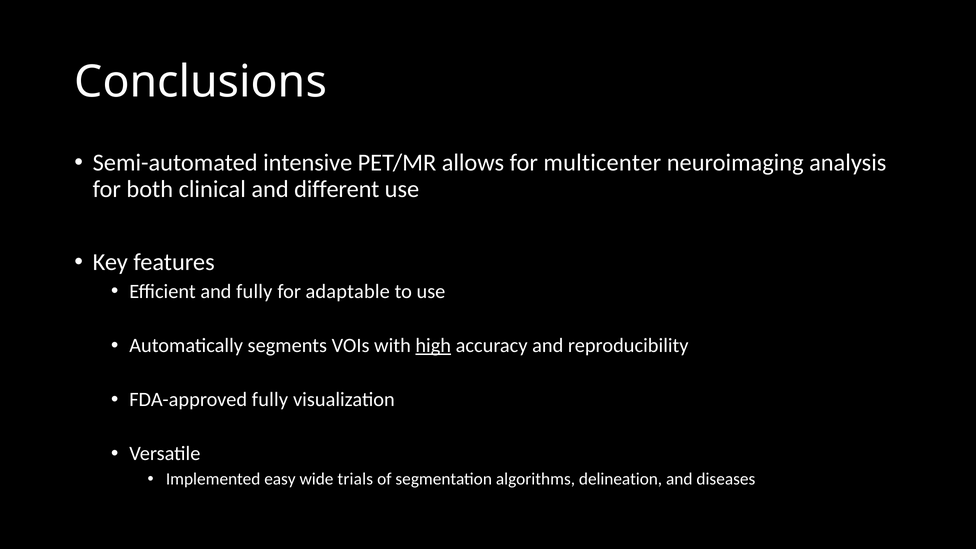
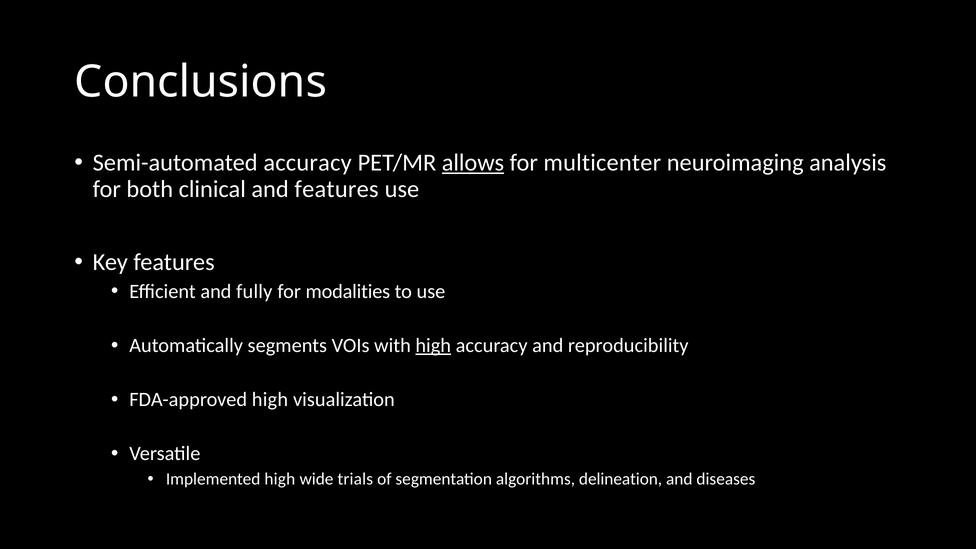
Semi-automated intensive: intensive -> accuracy
allows underline: none -> present
and different: different -> features
adaptable: adaptable -> modalities
FDA-approved fully: fully -> high
Implemented easy: easy -> high
